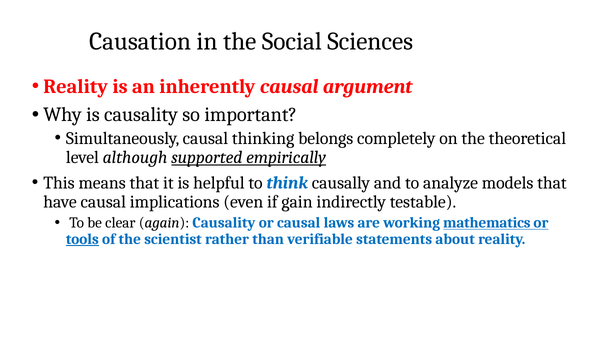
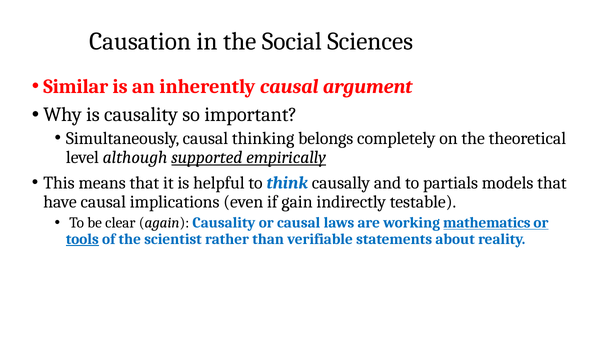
Reality at (76, 86): Reality -> Similar
analyze: analyze -> partials
